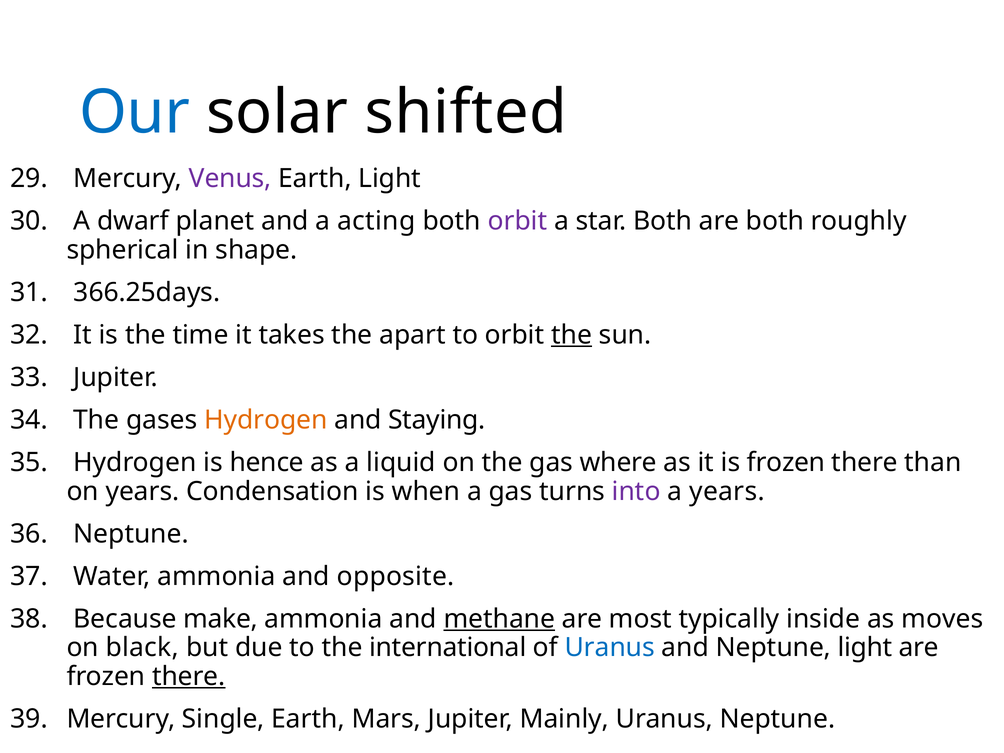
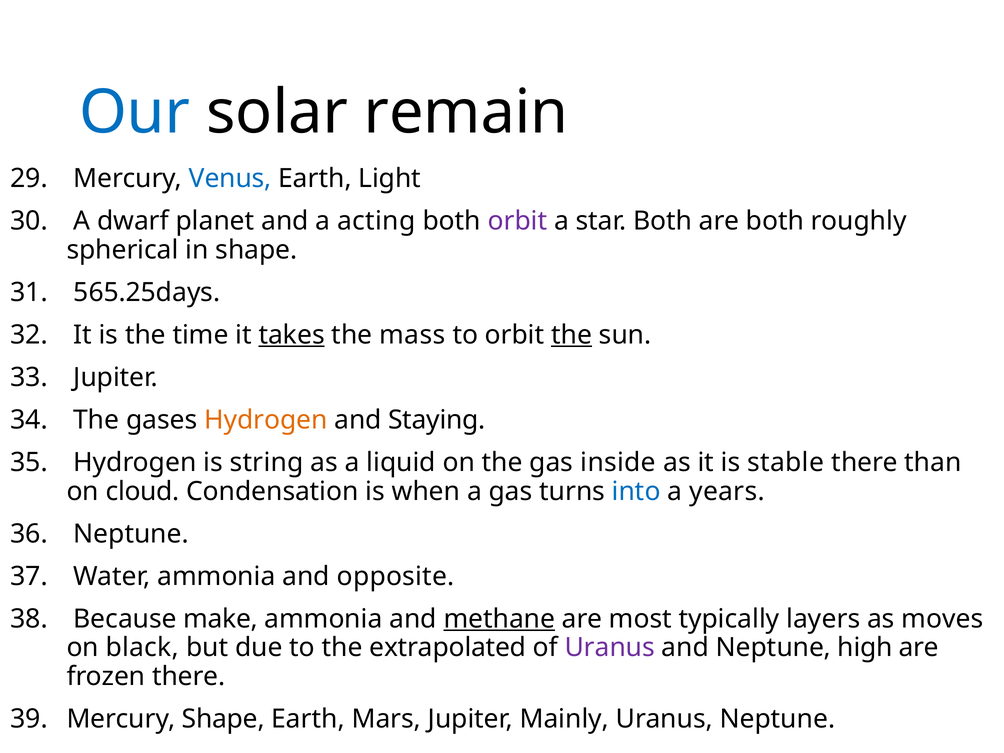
shifted: shifted -> remain
Venus colour: purple -> blue
366.25days: 366.25days -> 565.25days
takes underline: none -> present
apart: apart -> mass
hence: hence -> string
where: where -> inside
is frozen: frozen -> stable
on years: years -> cloud
into colour: purple -> blue
inside: inside -> layers
international: international -> extrapolated
Uranus at (610, 648) colour: blue -> purple
Neptune light: light -> high
there at (189, 676) underline: present -> none
Mercury Single: Single -> Shape
